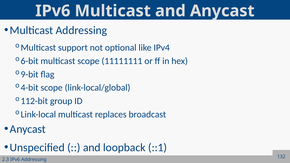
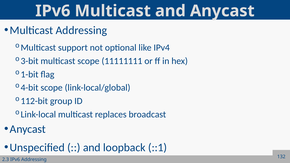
6-bit: 6-bit -> 3-bit
9-bit: 9-bit -> 1-bit
